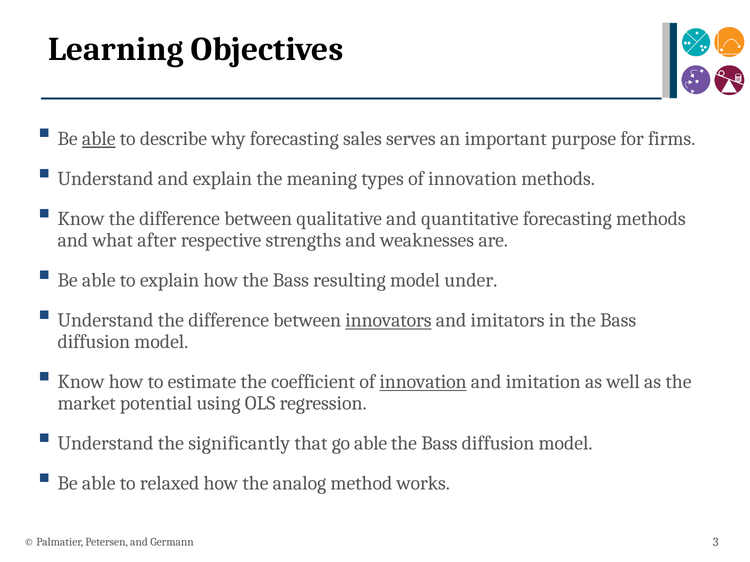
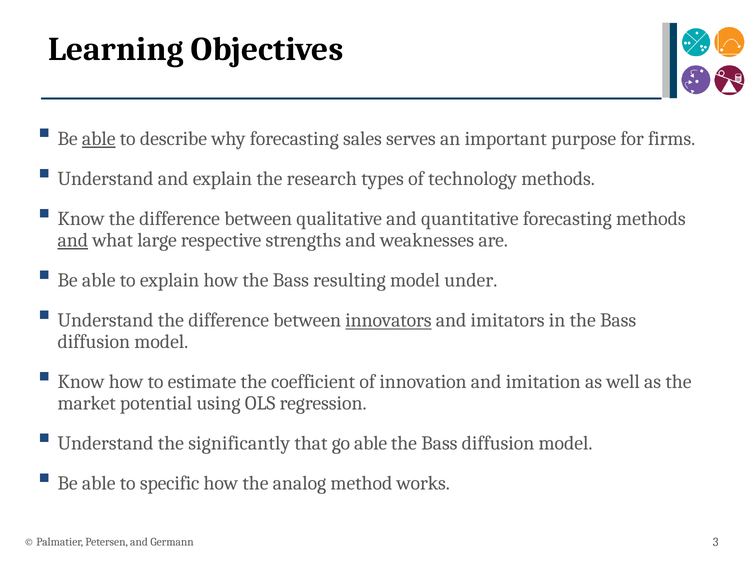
meaning: meaning -> research
types of innovation: innovation -> technology
and at (73, 240) underline: none -> present
after: after -> large
innovation at (423, 382) underline: present -> none
relaxed: relaxed -> specific
